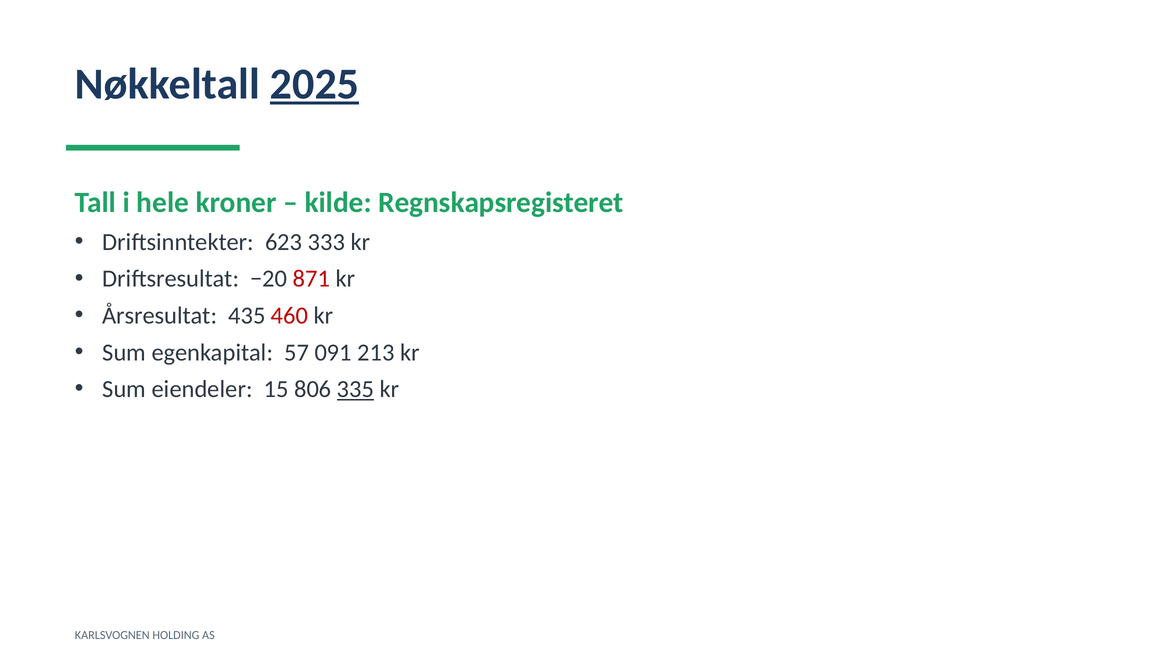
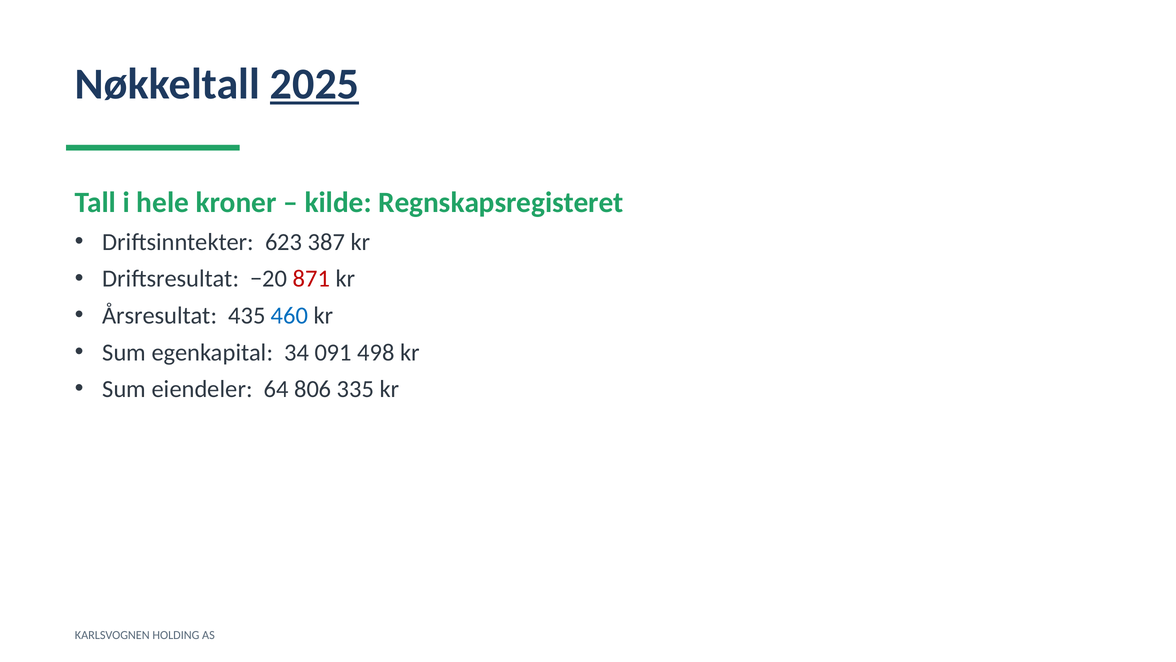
333: 333 -> 387
460 colour: red -> blue
57: 57 -> 34
213: 213 -> 498
15: 15 -> 64
335 underline: present -> none
